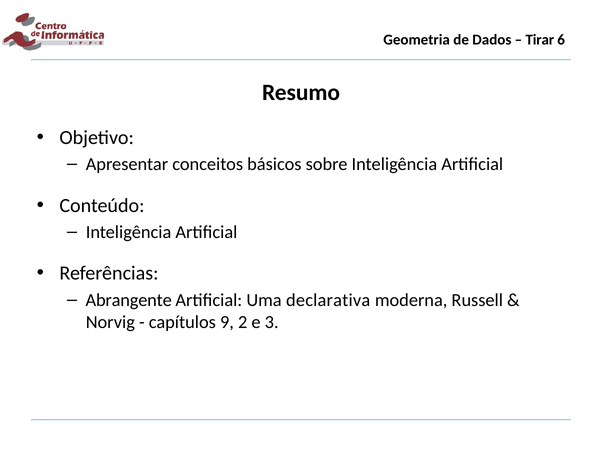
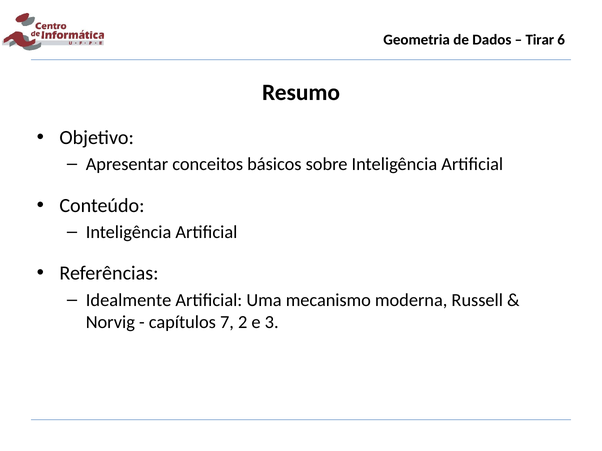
Abrangente: Abrangente -> Idealmente
declarativa: declarativa -> mecanismo
9: 9 -> 7
